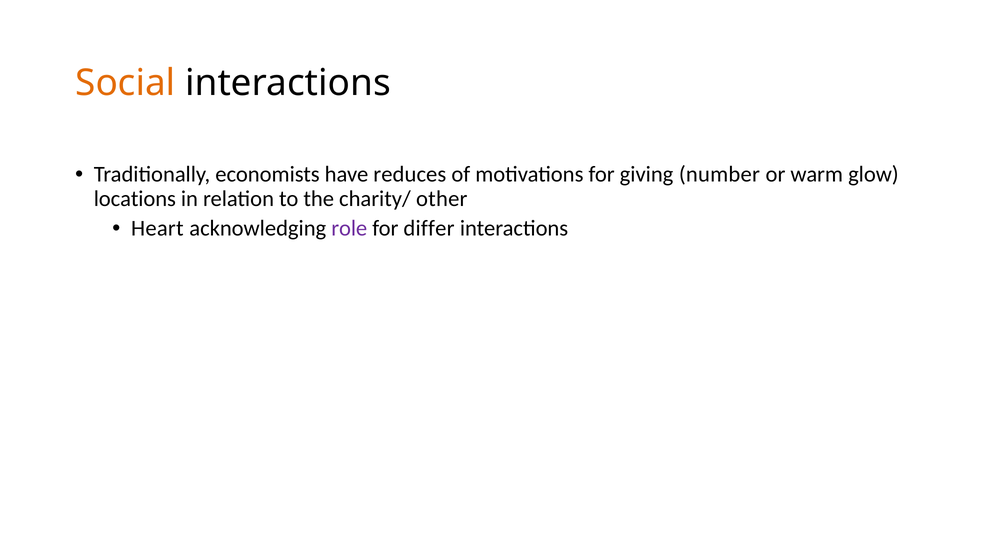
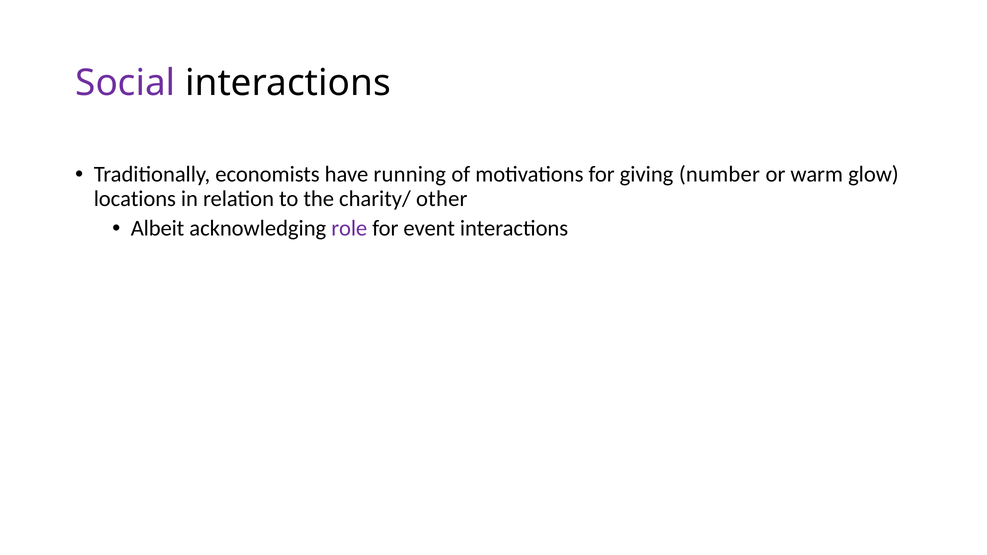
Social colour: orange -> purple
reduces: reduces -> running
Heart: Heart -> Albeit
differ: differ -> event
